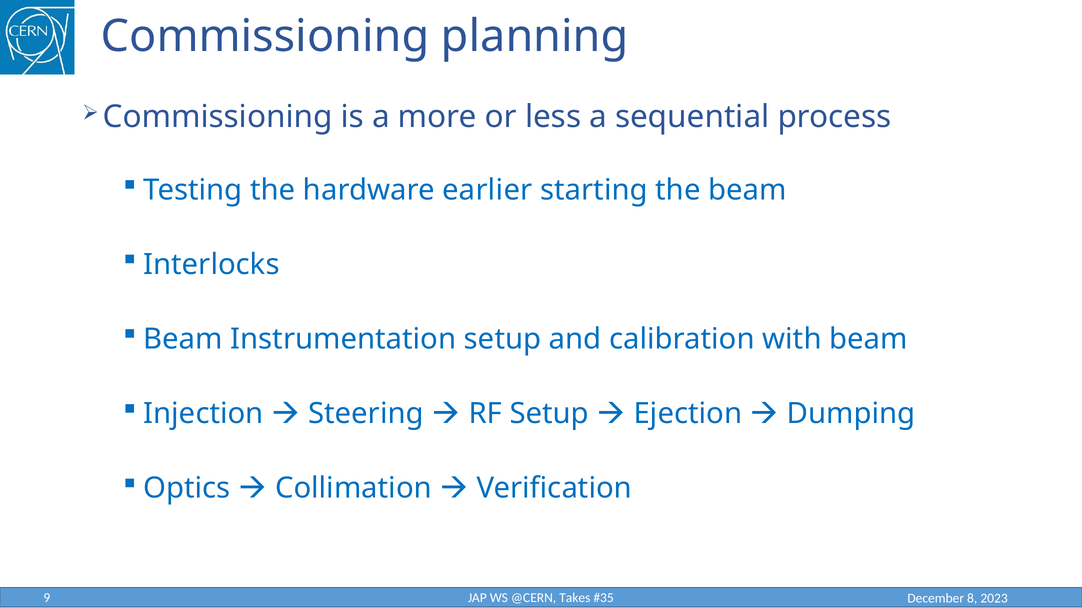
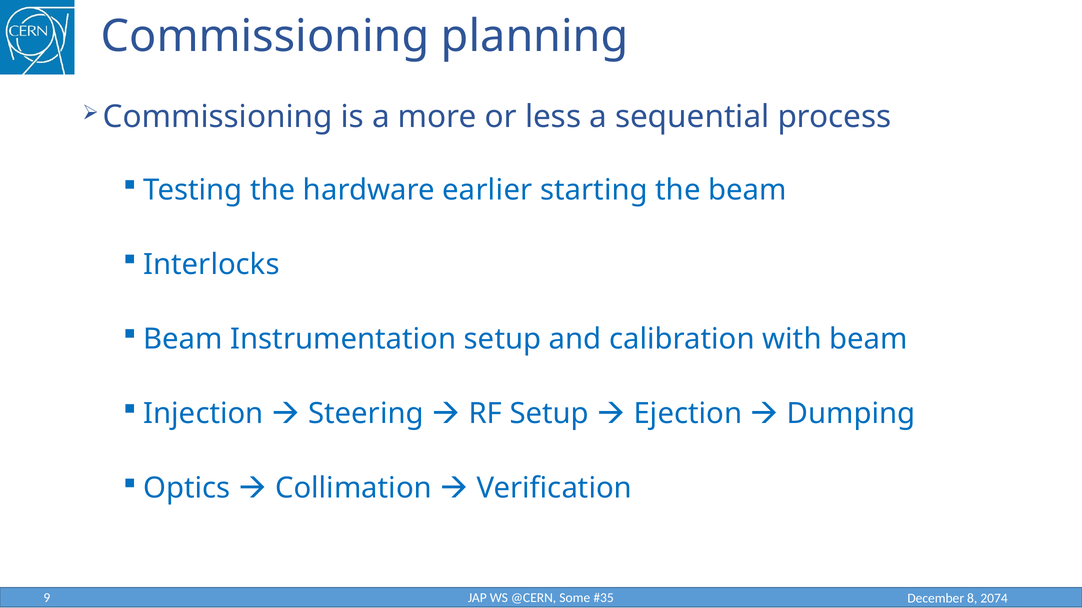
Takes: Takes -> Some
2023: 2023 -> 2074
